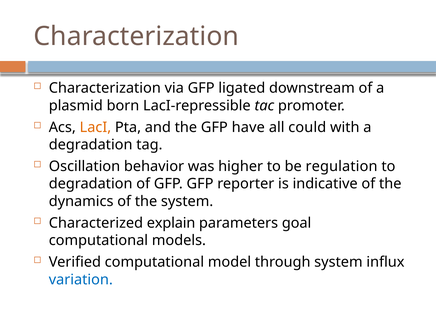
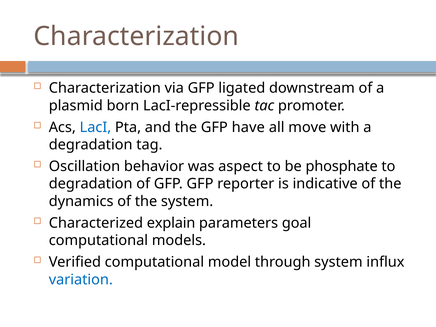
LacI colour: orange -> blue
could: could -> move
higher: higher -> aspect
regulation: regulation -> phosphate
